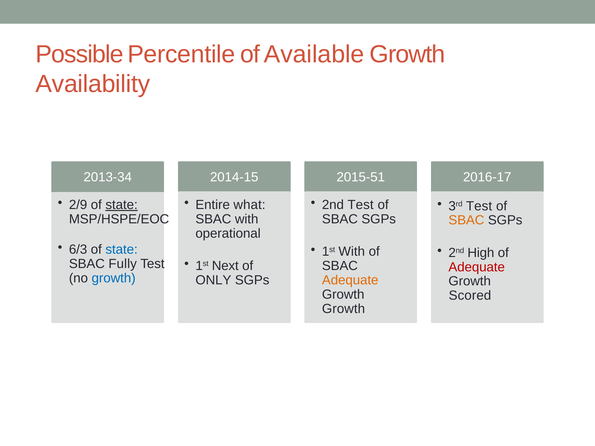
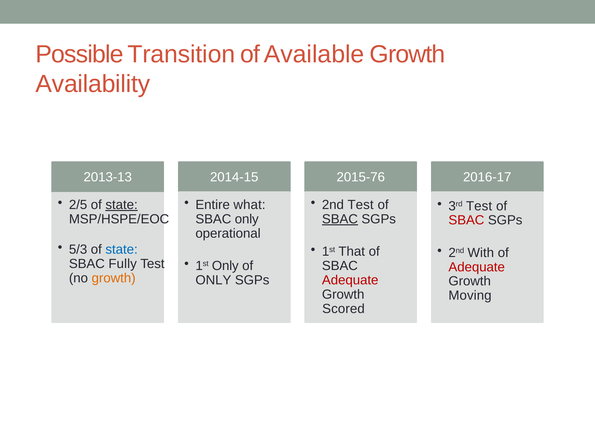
Percentile: Percentile -> Transition
2013-34: 2013-34 -> 2013-13
2015-51: 2015-51 -> 2015-76
2/9: 2/9 -> 2/5
SBAC with: with -> only
SBAC at (340, 219) underline: none -> present
SBAC at (466, 220) colour: orange -> red
6/3: 6/3 -> 5/3
1st With: With -> That
High: High -> With
1st Next: Next -> Only
growth at (114, 278) colour: blue -> orange
Adequate at (350, 280) colour: orange -> red
Scored: Scored -> Moving
Growth at (344, 309): Growth -> Scored
